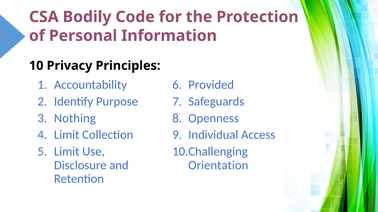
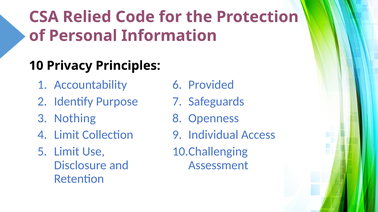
Bodily: Bodily -> Relied
Orientation: Orientation -> Assessment
